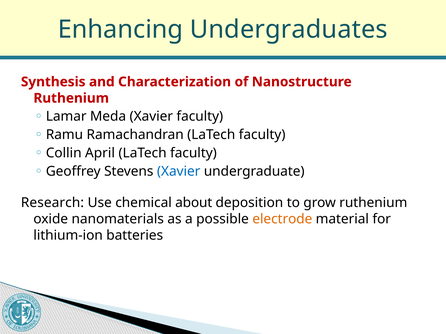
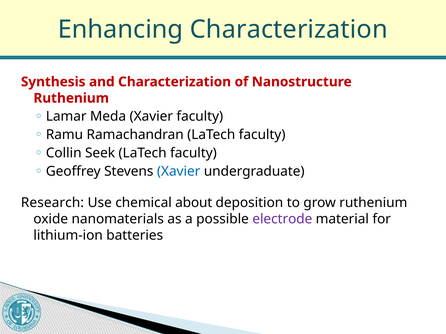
Enhancing Undergraduates: Undergraduates -> Characterization
April: April -> Seek
electrode colour: orange -> purple
